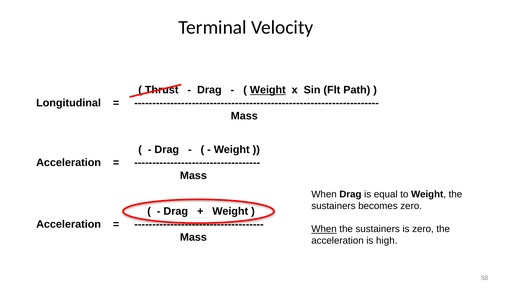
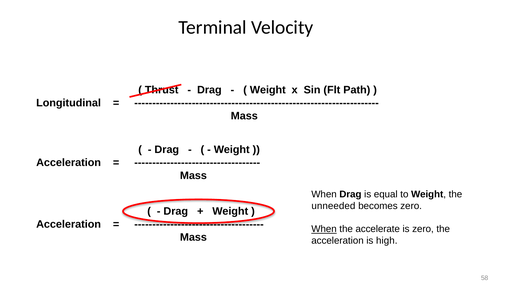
Weight at (268, 90) underline: present -> none
sustainers at (333, 206): sustainers -> unneeded
sustainers at (378, 229): sustainers -> accelerate
